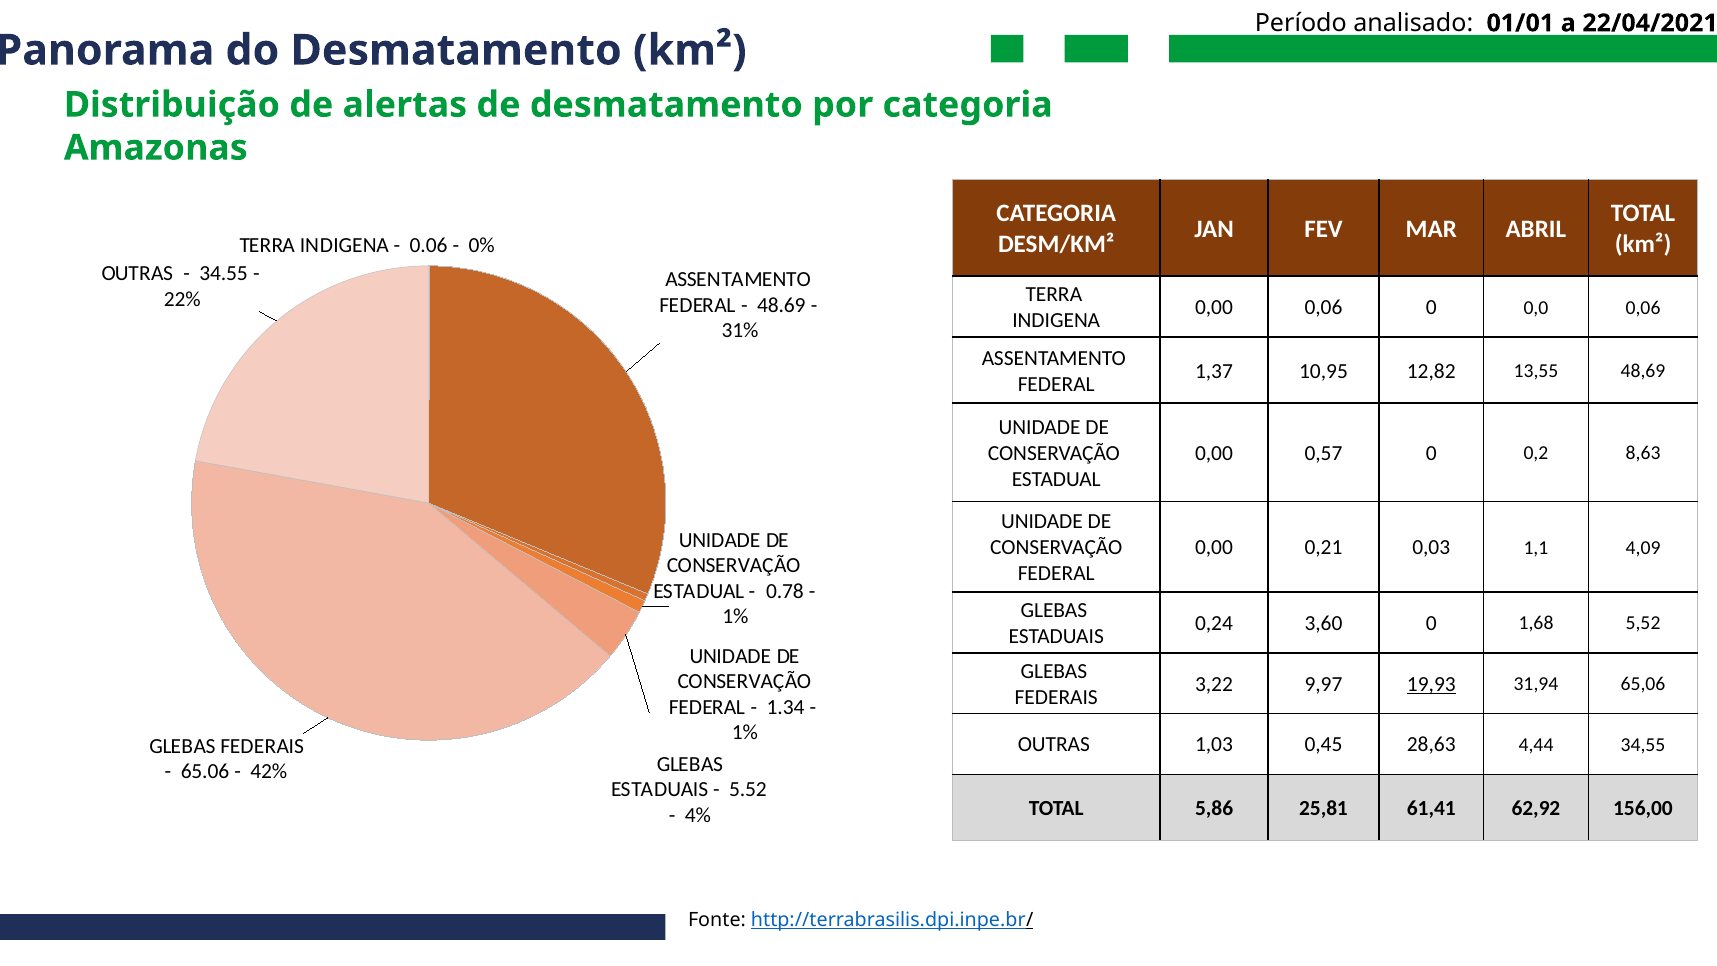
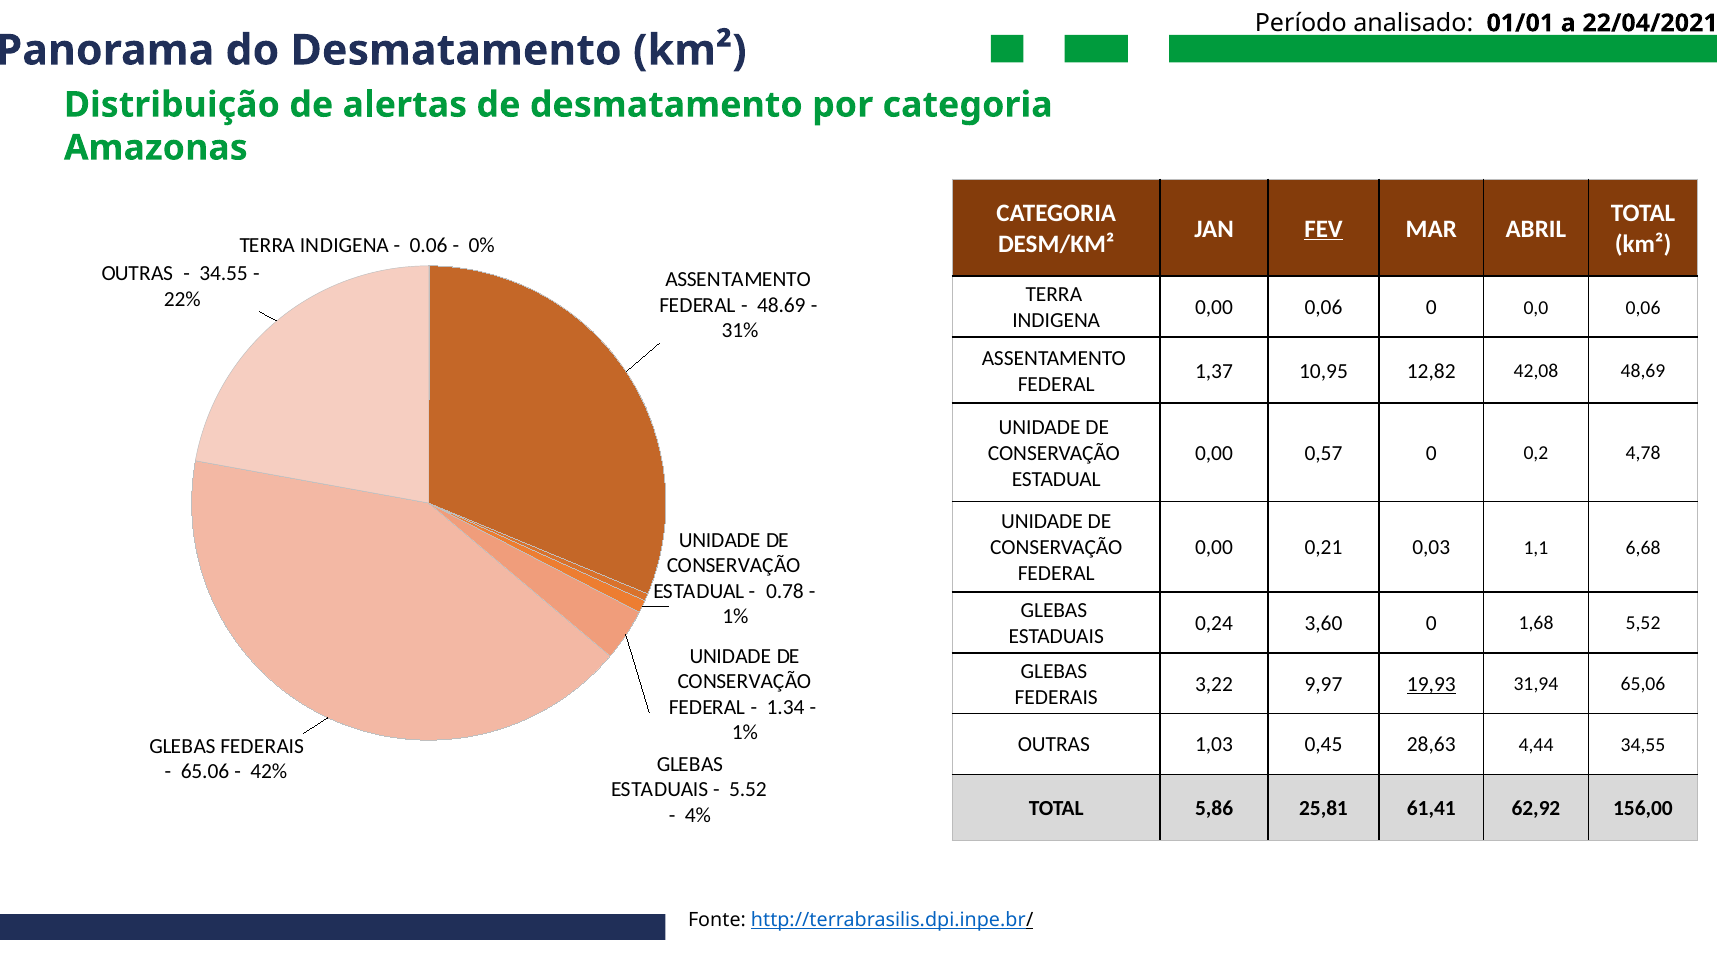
FEV underline: none -> present
13,55: 13,55 -> 42,08
8,63: 8,63 -> 4,78
4,09: 4,09 -> 6,68
